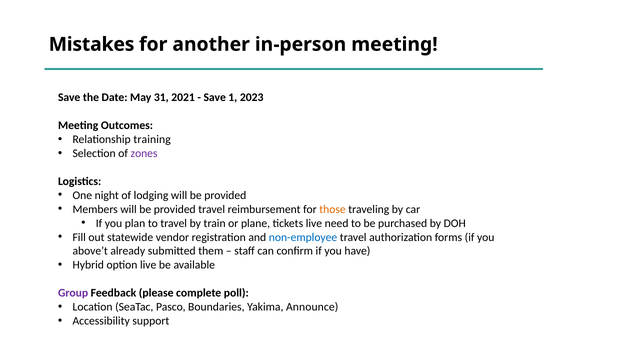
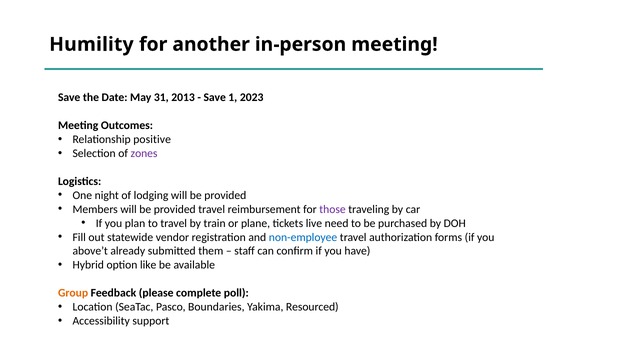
Mistakes: Mistakes -> Humility
2021: 2021 -> 2013
training: training -> positive
those colour: orange -> purple
option live: live -> like
Group colour: purple -> orange
Announce: Announce -> Resourced
